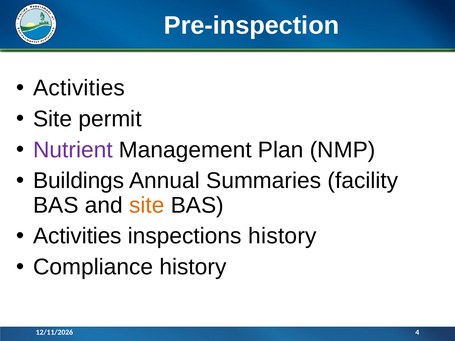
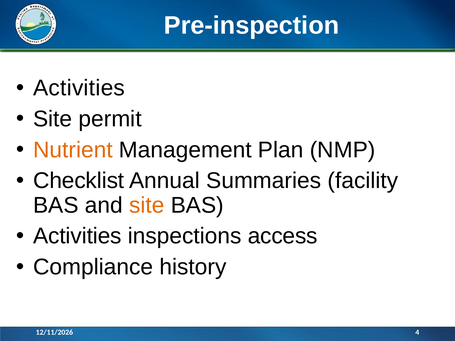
Nutrient colour: purple -> orange
Buildings: Buildings -> Checklist
inspections history: history -> access
